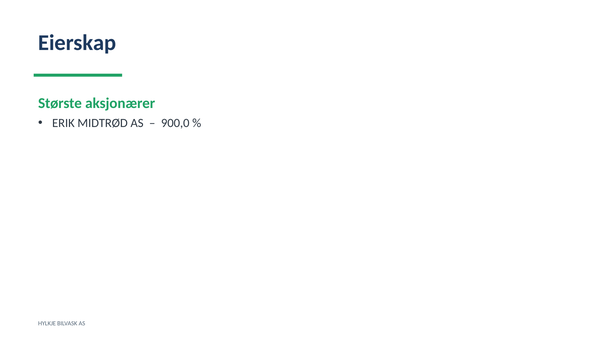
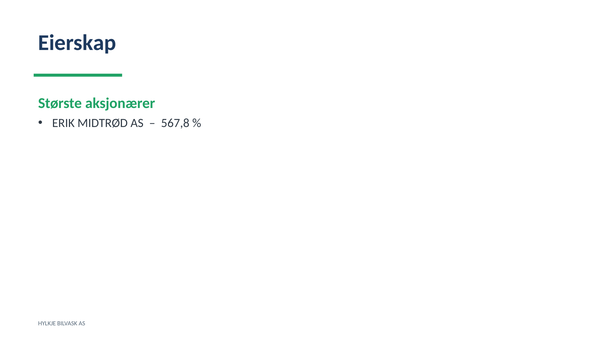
900,0: 900,0 -> 567,8
